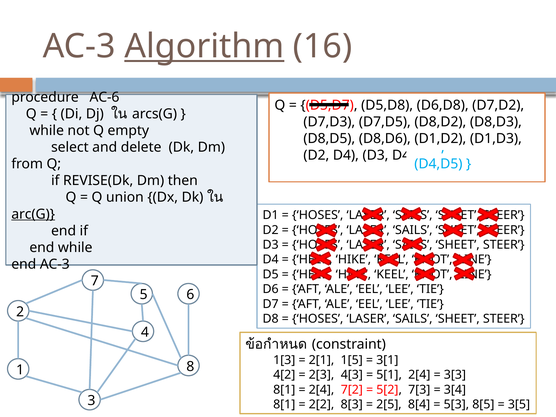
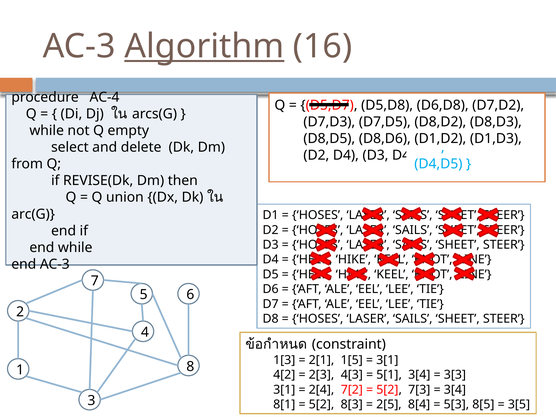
AC-6: AC-6 -> AC-4
arc(G underline: present -> none
5[1 2[4: 2[4 -> 3[4
8[1 at (284, 390): 8[1 -> 3[1
2[2 at (321, 404): 2[2 -> 5[2
